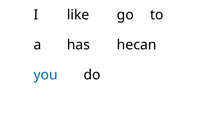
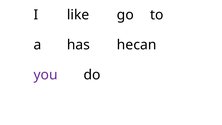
you colour: blue -> purple
